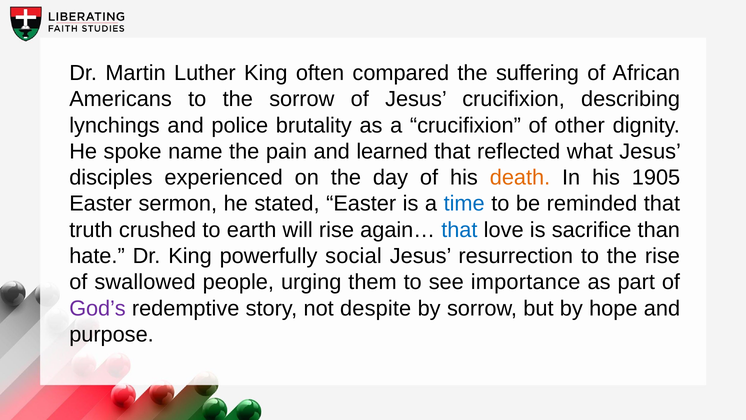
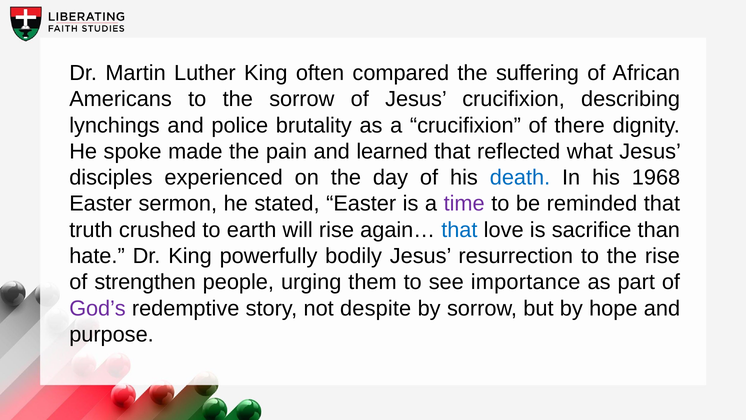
other: other -> there
name: name -> made
death colour: orange -> blue
1905: 1905 -> 1968
time colour: blue -> purple
social: social -> bodily
swallowed: swallowed -> strengthen
